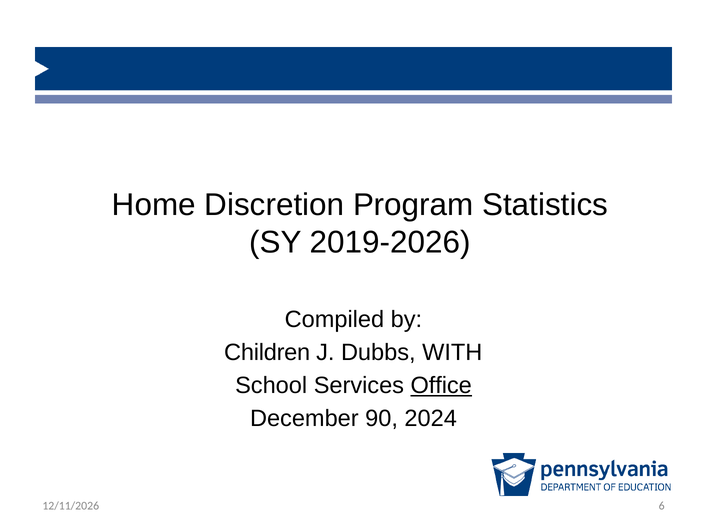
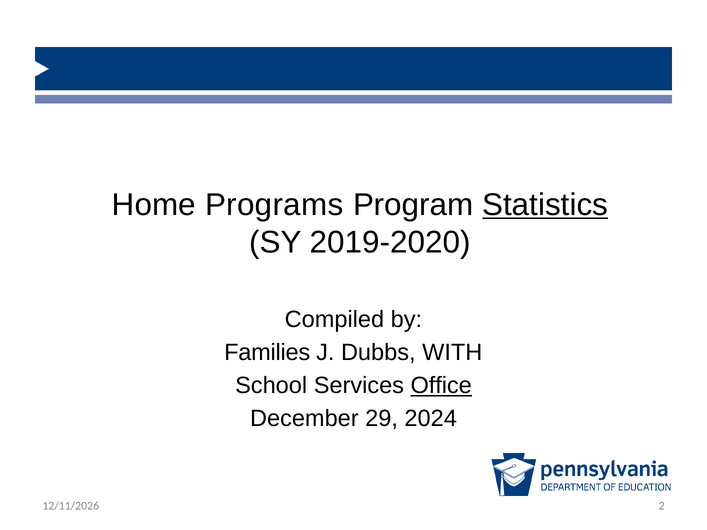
Discretion: Discretion -> Programs
Statistics underline: none -> present
2019-2026: 2019-2026 -> 2019-2020
Children: Children -> Families
90: 90 -> 29
6: 6 -> 2
